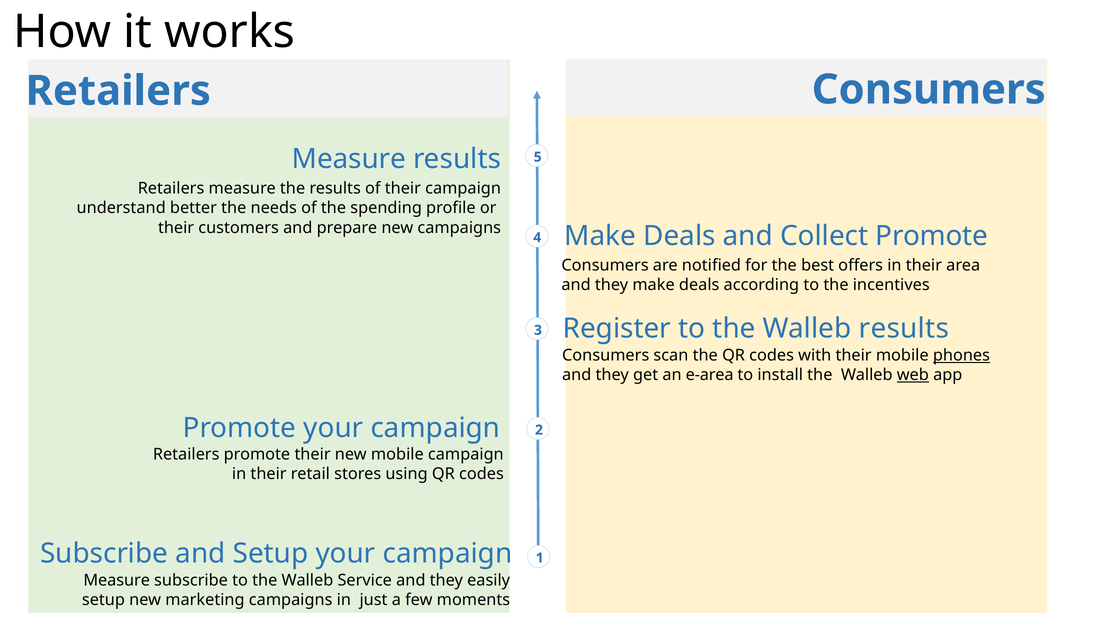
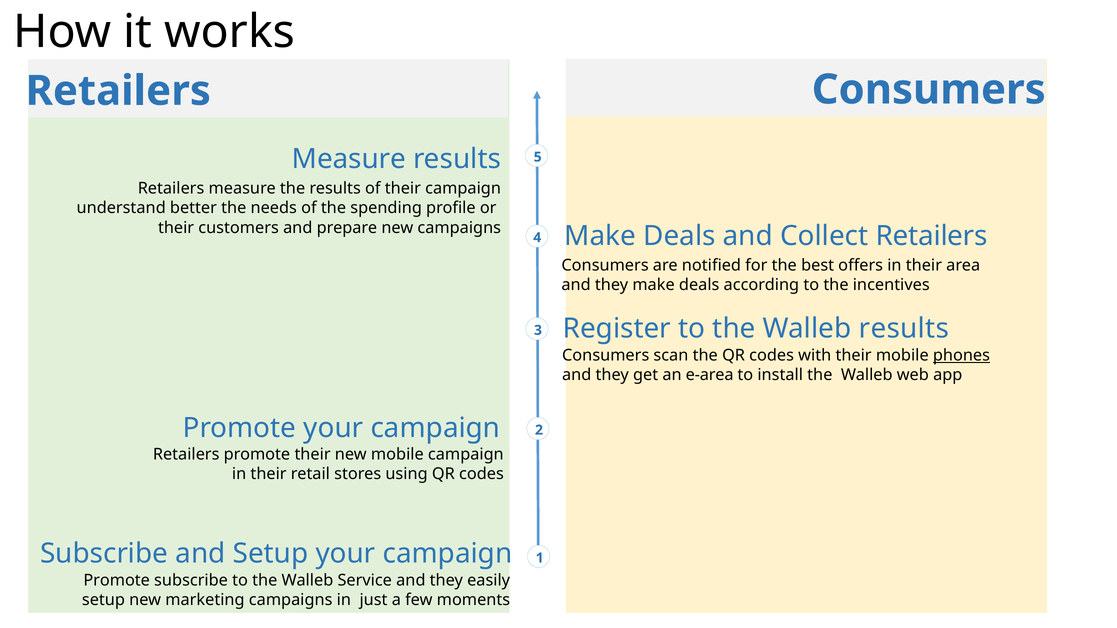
Collect Promote: Promote -> Retailers
web underline: present -> none
Measure at (117, 580): Measure -> Promote
